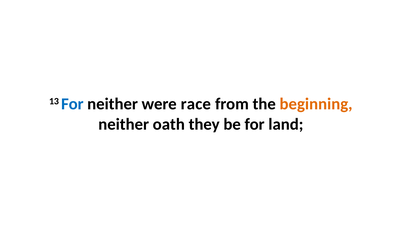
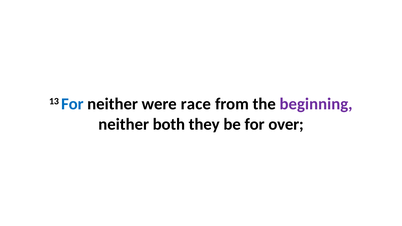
beginning colour: orange -> purple
oath: oath -> both
land: land -> over
